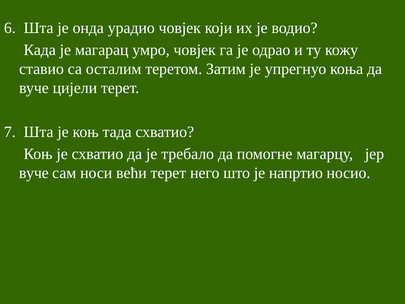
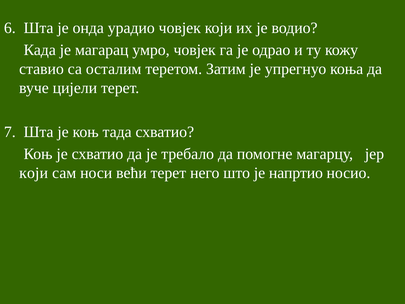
вуче at (34, 173): вуче -> који
